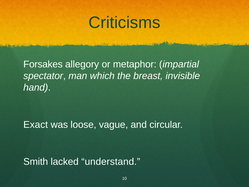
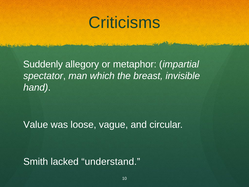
Forsakes: Forsakes -> Suddenly
Exact: Exact -> Value
